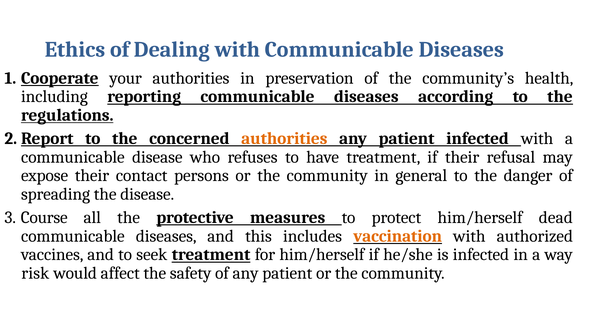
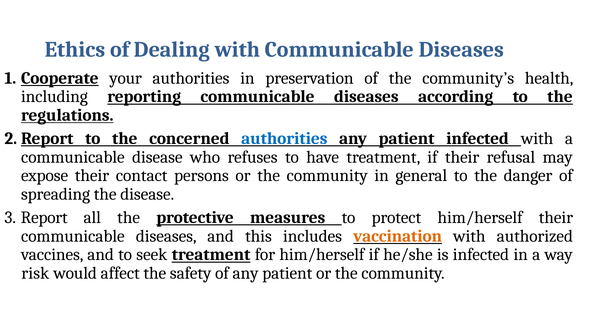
authorities at (284, 138) colour: orange -> blue
Course: Course -> Report
him/herself dead: dead -> their
